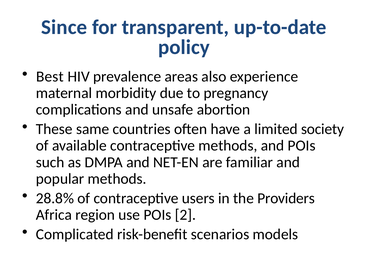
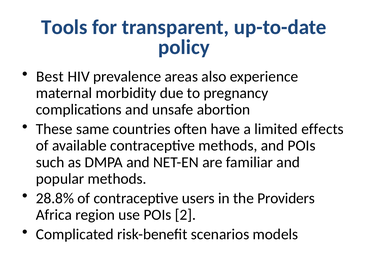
Since: Since -> Tools
society: society -> effects
